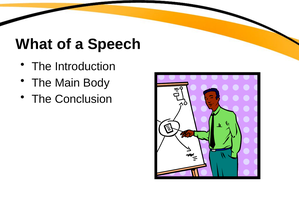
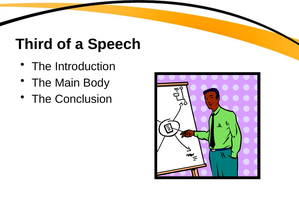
What: What -> Third
